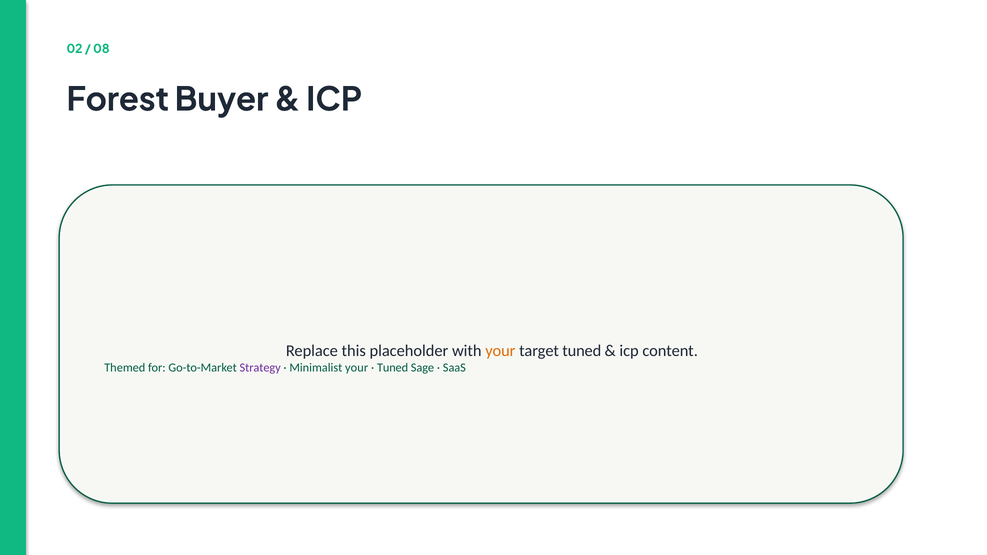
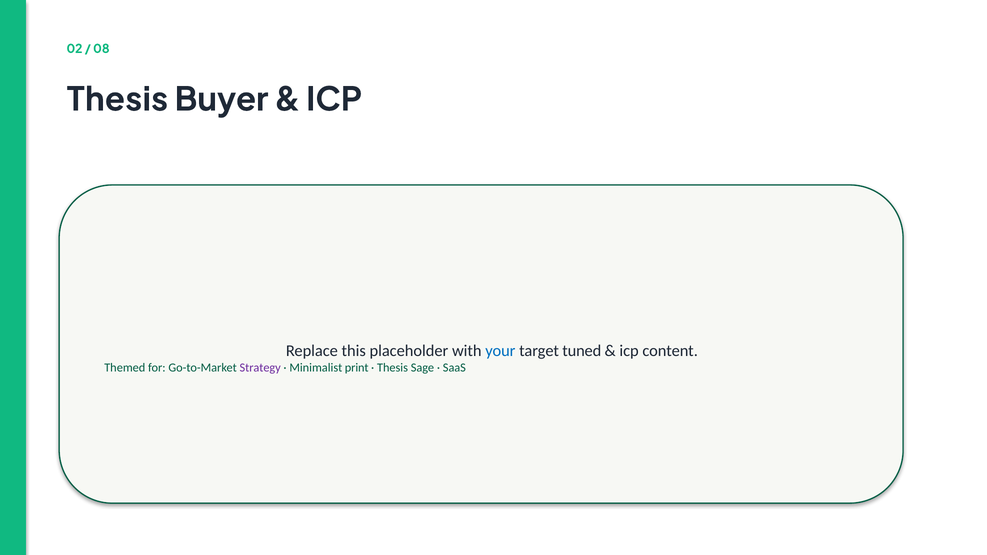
Forest at (118, 100): Forest -> Thesis
your at (500, 351) colour: orange -> blue
Minimalist your: your -> print
Tuned at (393, 368): Tuned -> Thesis
